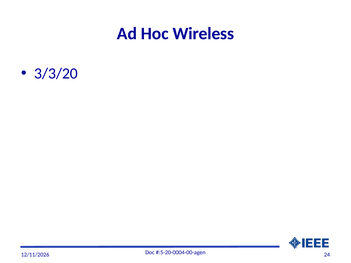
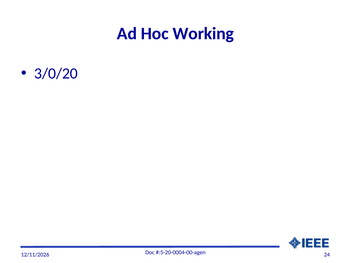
Wireless: Wireless -> Working
3/3/20: 3/3/20 -> 3/0/20
